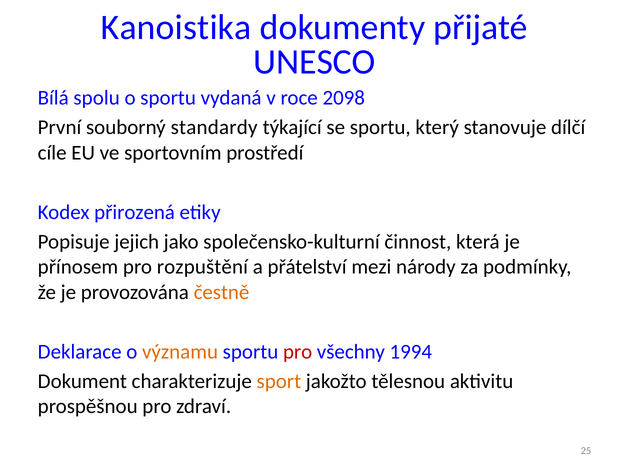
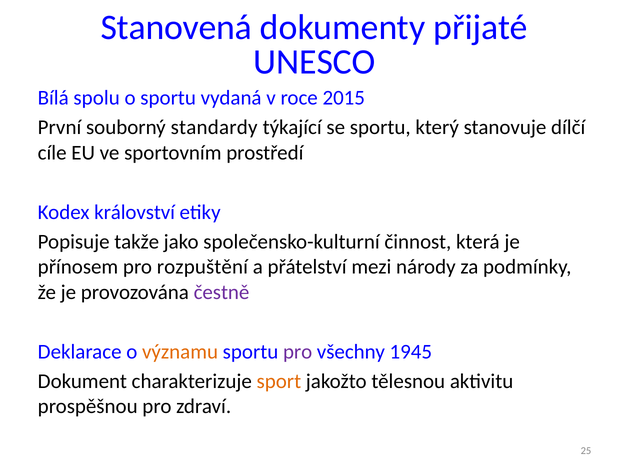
Kanoistika: Kanoistika -> Stanovená
2098: 2098 -> 2015
přirozená: přirozená -> království
jejich: jejich -> takže
čestně colour: orange -> purple
pro at (298, 351) colour: red -> purple
1994: 1994 -> 1945
